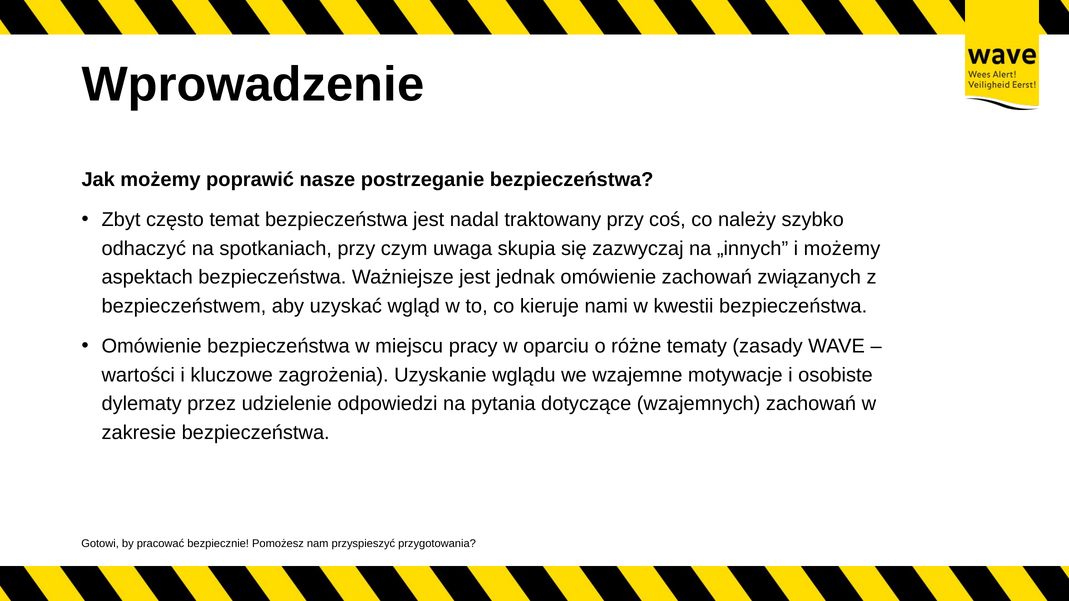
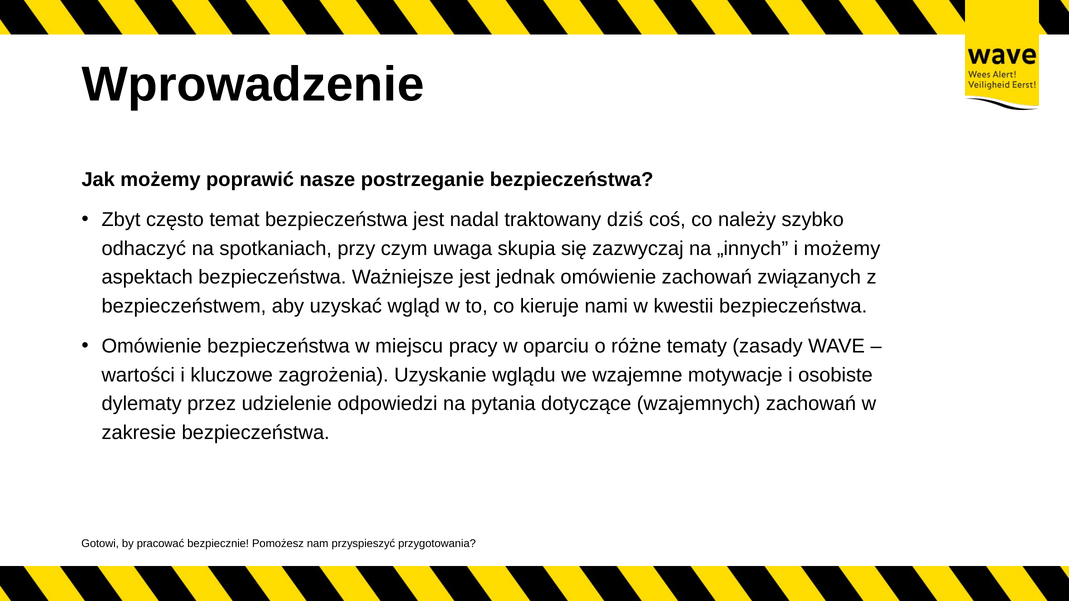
traktowany przy: przy -> dziś
